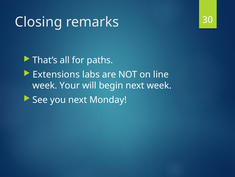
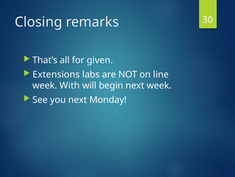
paths: paths -> given
Your: Your -> With
